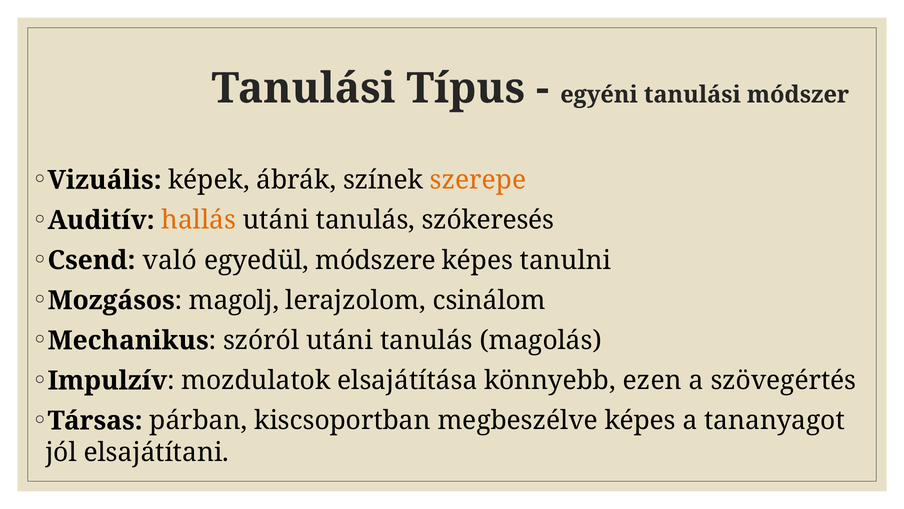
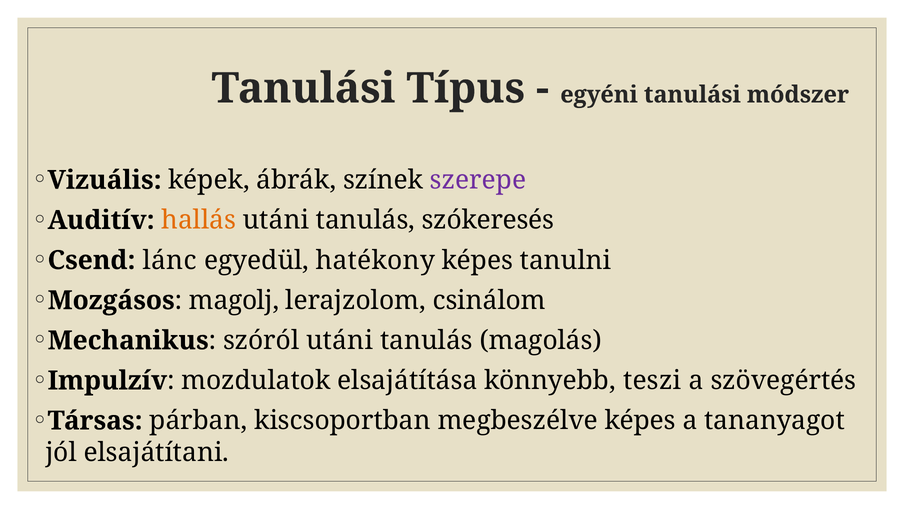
szerepe colour: orange -> purple
való: való -> lánc
módszere: módszere -> hatékony
ezen: ezen -> teszi
